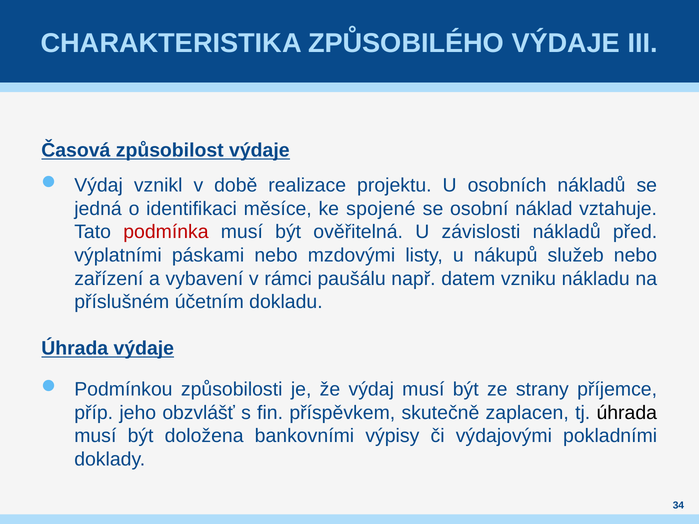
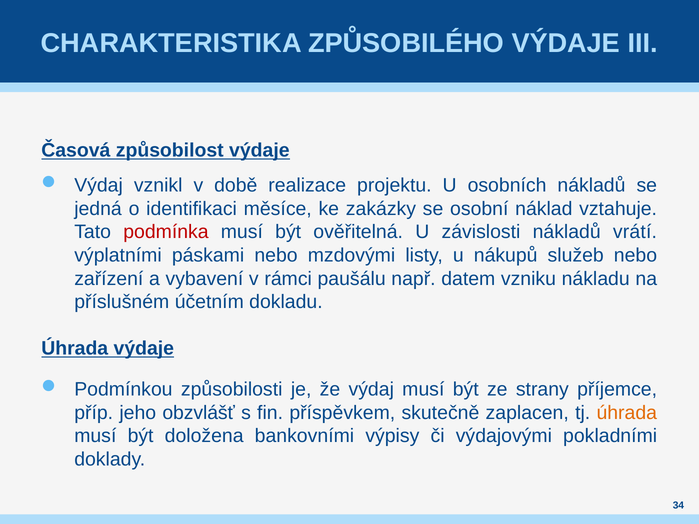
spojené: spojené -> zakázky
před: před -> vrátí
úhrada at (627, 413) colour: black -> orange
